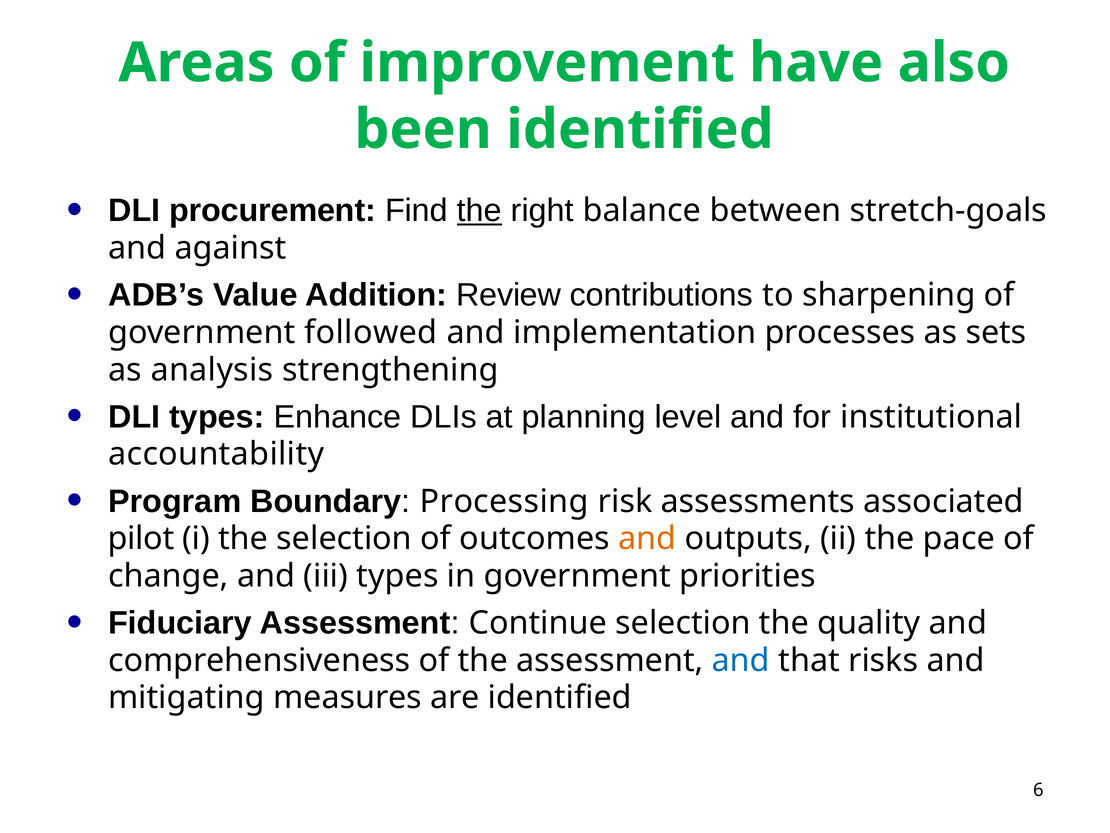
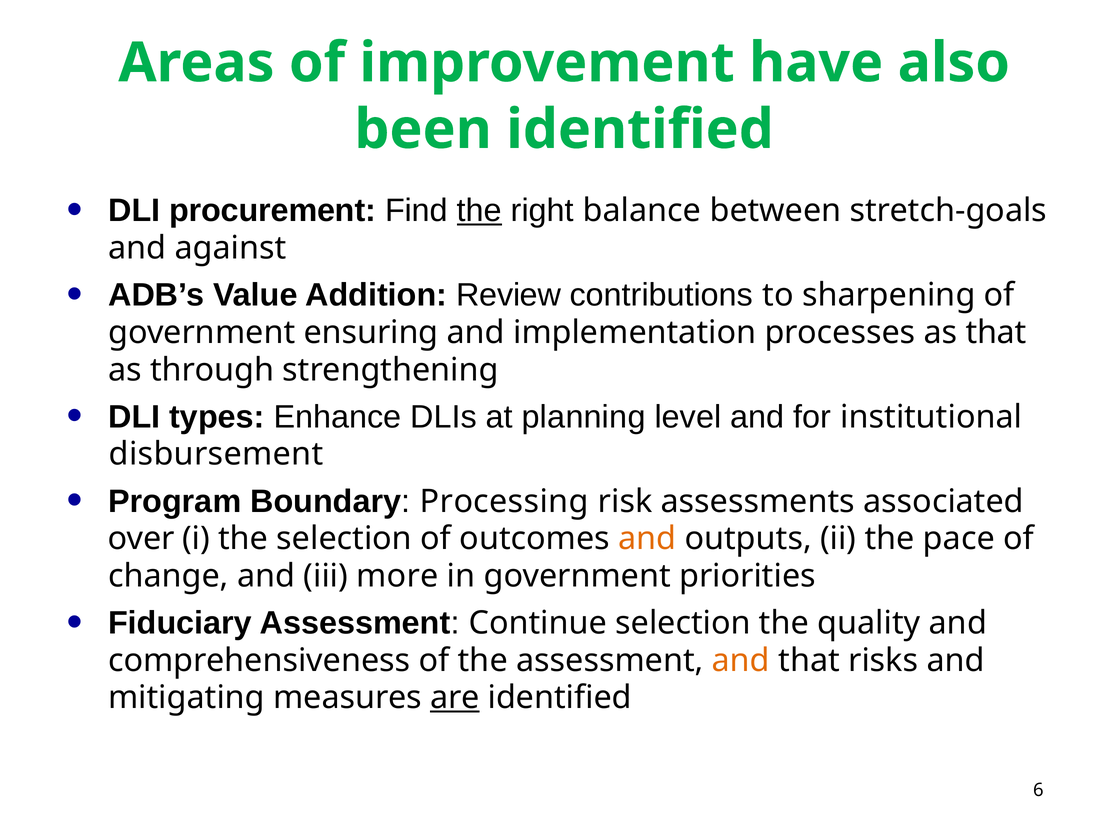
followed: followed -> ensuring
as sets: sets -> that
analysis: analysis -> through
accountability: accountability -> disbursement
pilot: pilot -> over
iii types: types -> more
and at (741, 660) colour: blue -> orange
are underline: none -> present
